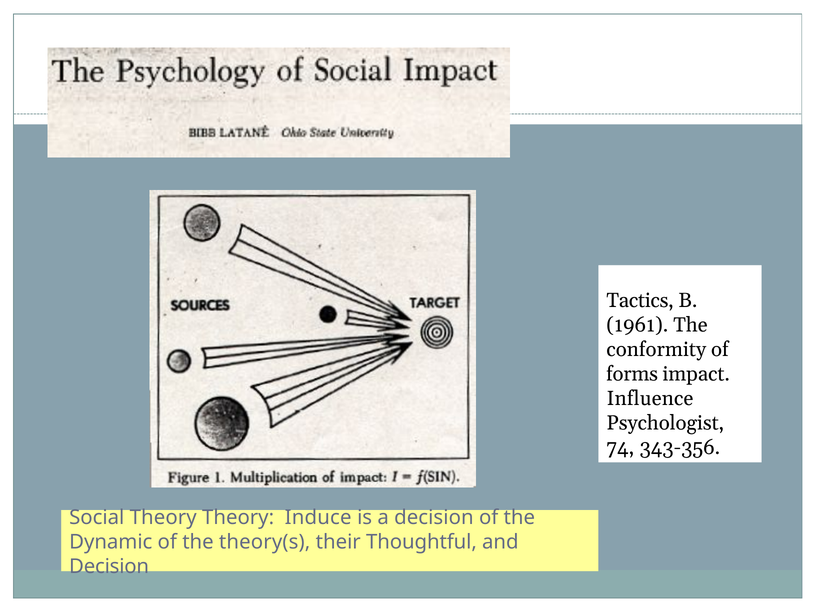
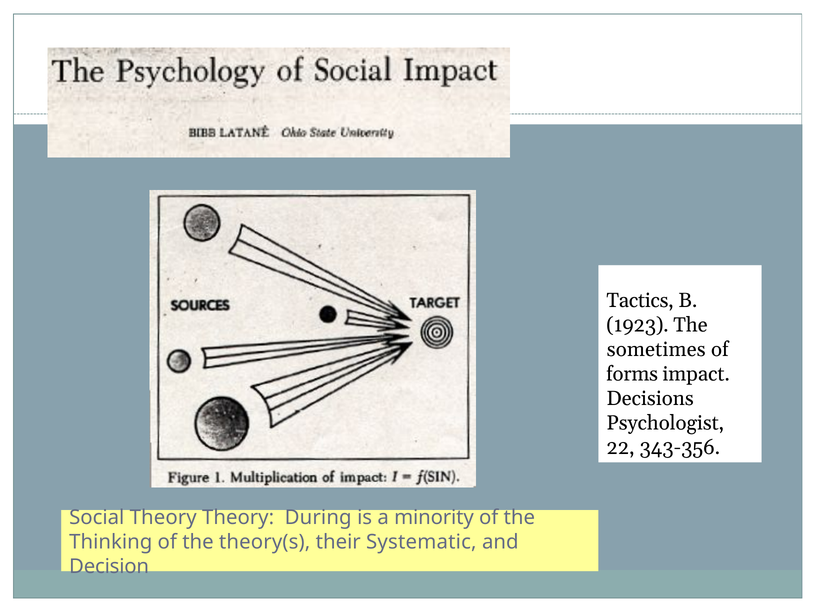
1961: 1961 -> 1923
conformity: conformity -> sometimes
Influence: Influence -> Decisions
74: 74 -> 22
Induce: Induce -> During
a decision: decision -> minority
Dynamic: Dynamic -> Thinking
Thoughtful: Thoughtful -> Systematic
